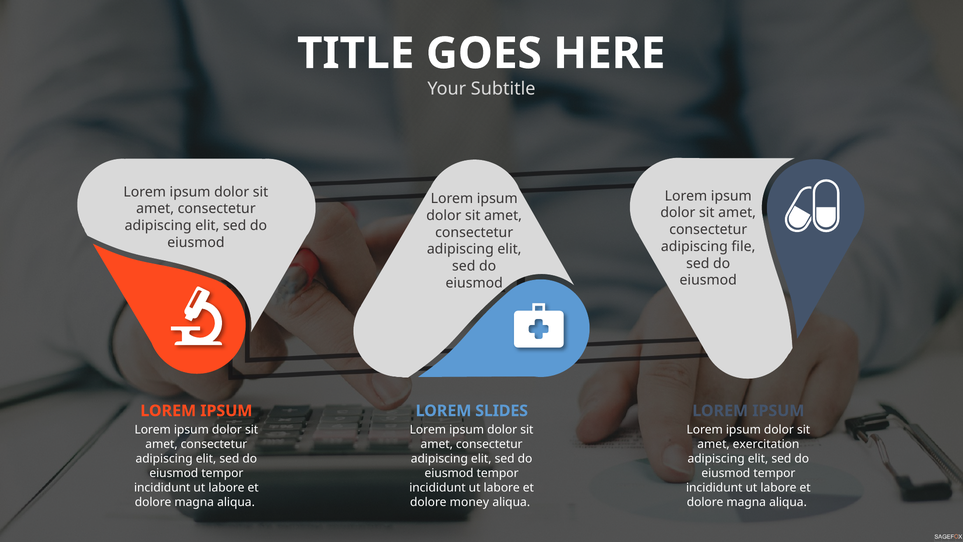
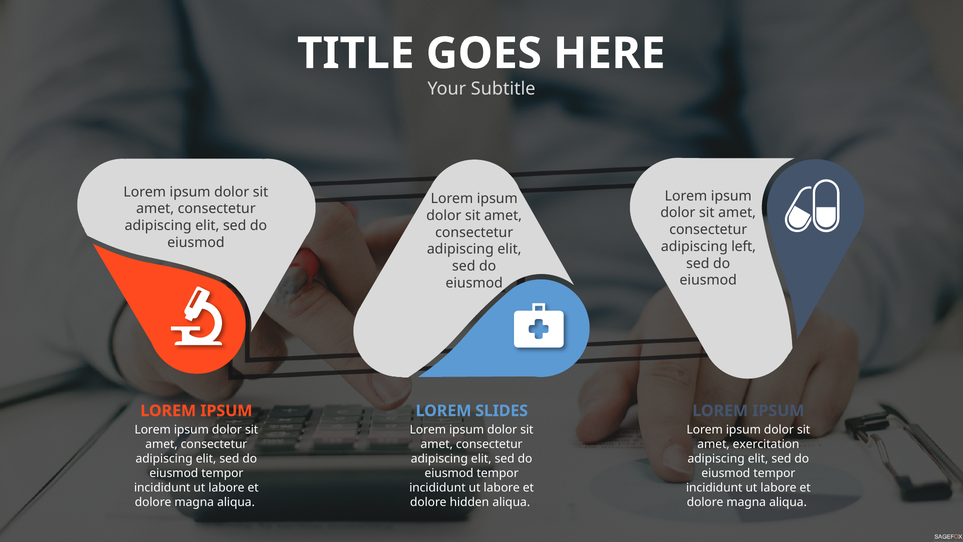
file: file -> left
money: money -> hidden
